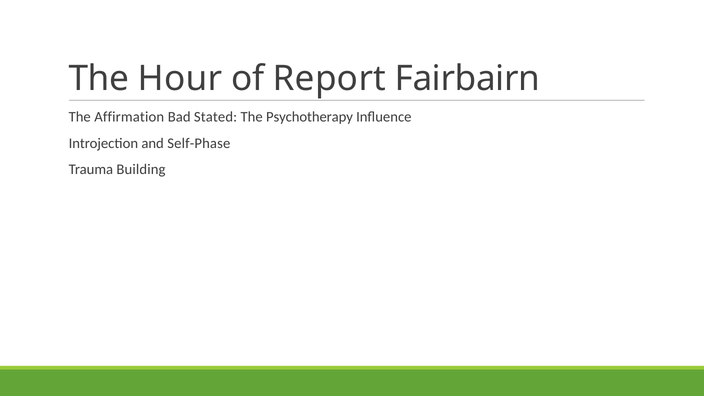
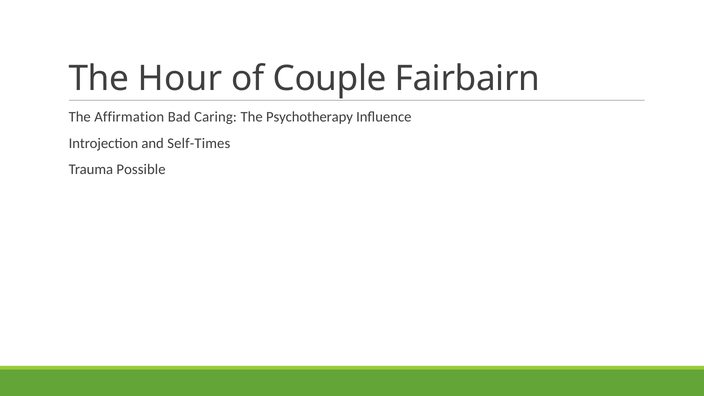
Report: Report -> Couple
Stated: Stated -> Caring
Self-Phase: Self-Phase -> Self-Times
Building: Building -> Possible
